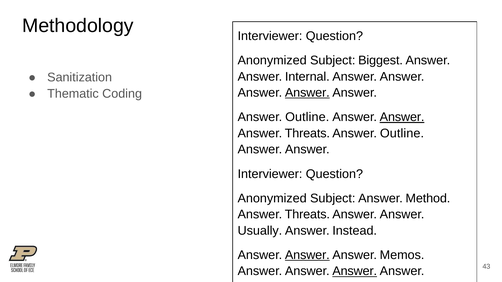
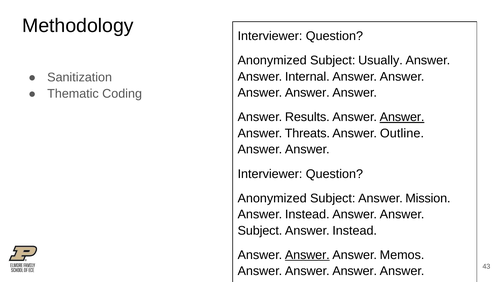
Biggest: Biggest -> Usually
Answer at (307, 93) underline: present -> none
Outline at (307, 117): Outline -> Results
Method: Method -> Mission
Threats at (307, 215): Threats -> Instead
Usually at (260, 231): Usually -> Subject
Answer at (355, 272) underline: present -> none
